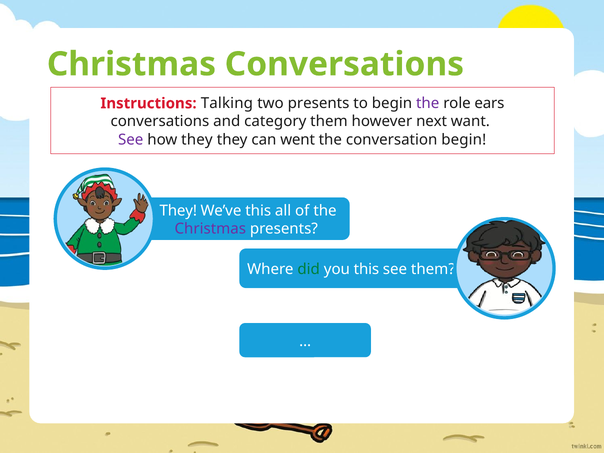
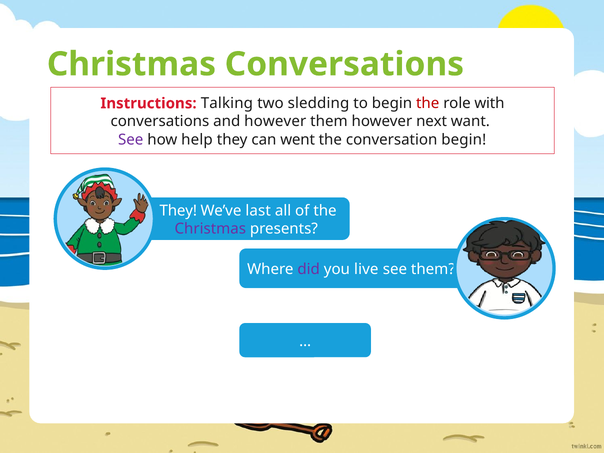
two presents: presents -> sledding
the at (428, 103) colour: purple -> red
ears: ears -> with
and category: category -> however
how they: they -> help
We’ve this: this -> last
did colour: green -> purple
you this: this -> live
